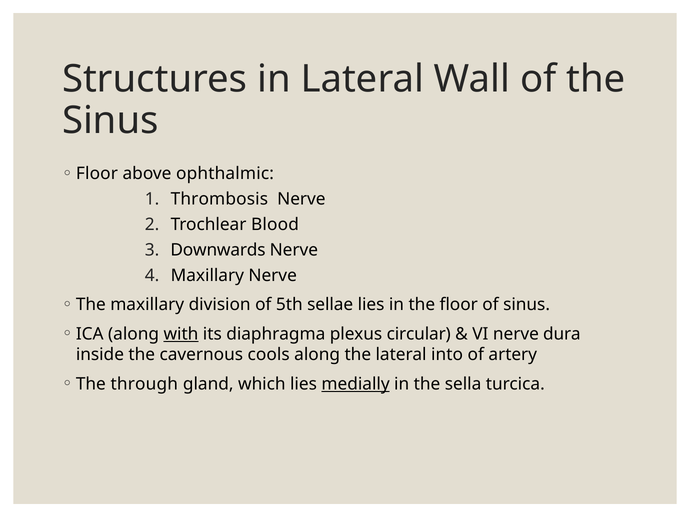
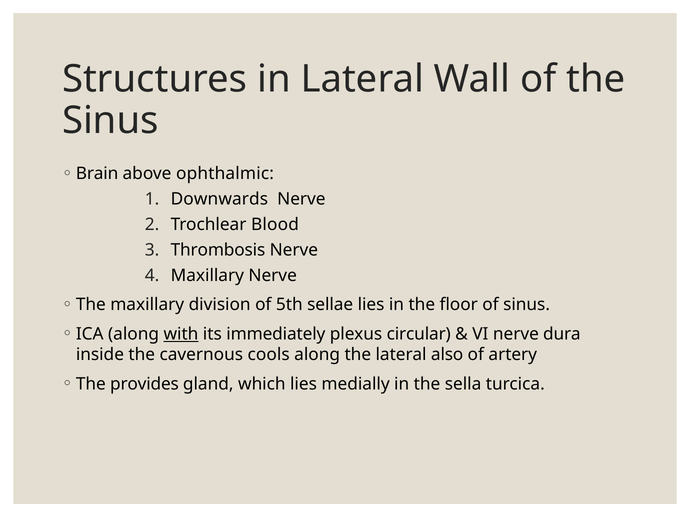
Floor at (97, 174): Floor -> Brain
Thrombosis: Thrombosis -> Downwards
Downwards: Downwards -> Thrombosis
diaphragma: diaphragma -> immediately
into: into -> also
through: through -> provides
medially underline: present -> none
